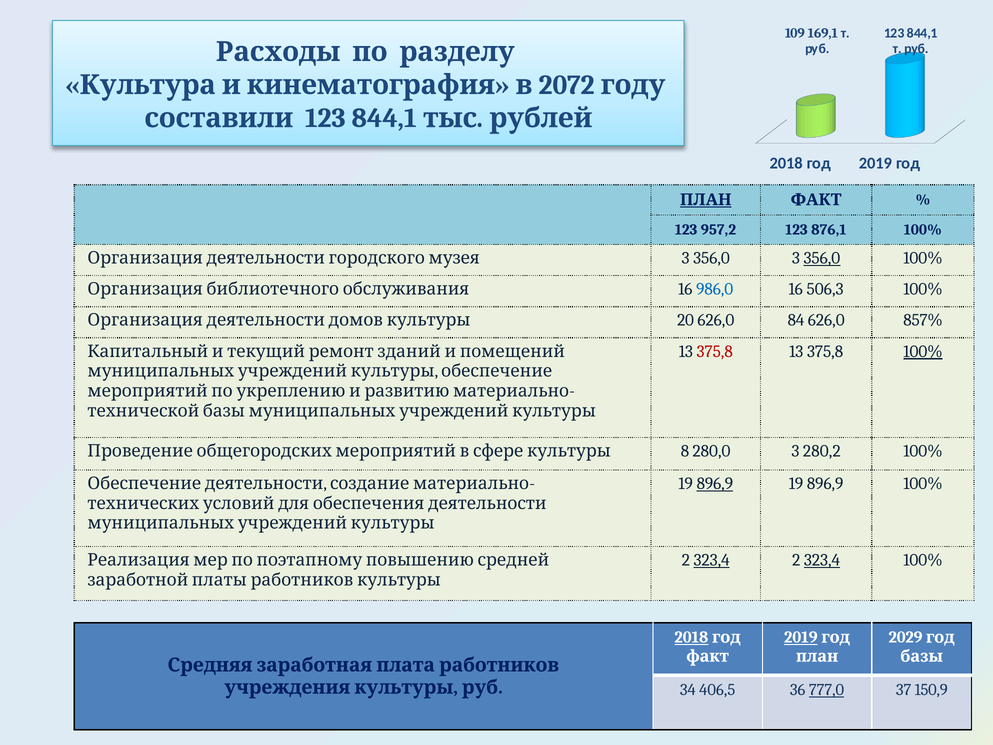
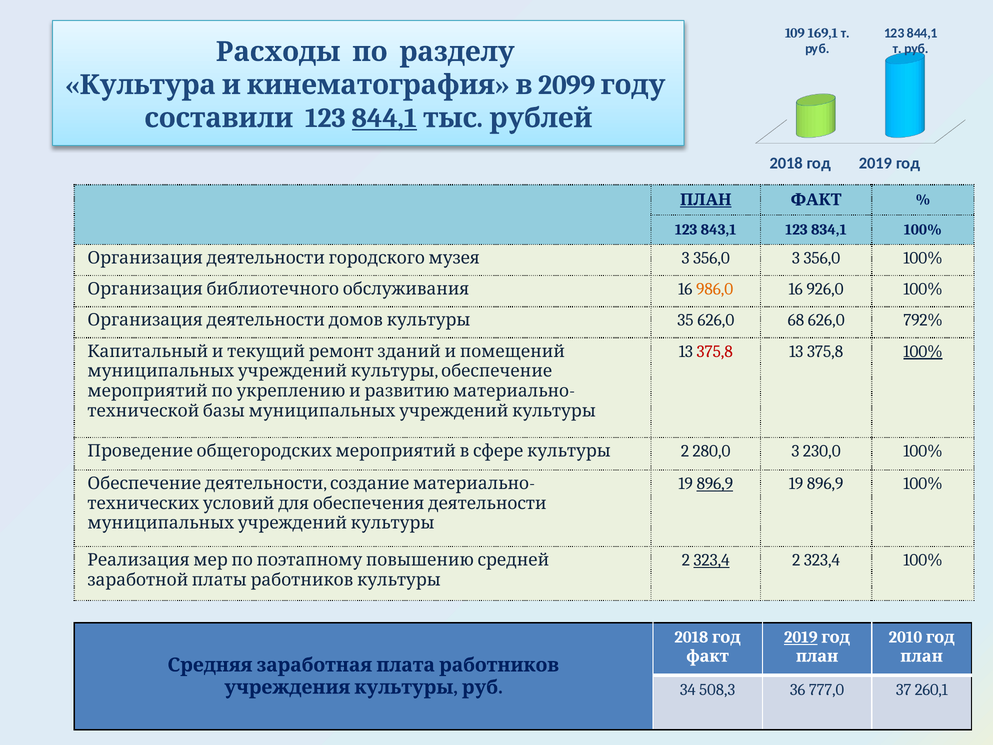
2072: 2072 -> 2099
844,1 at (384, 118) underline: none -> present
957,2: 957,2 -> 843,1
876,1: 876,1 -> 834,1
356,0 at (822, 258) underline: present -> none
986,0 colour: blue -> orange
506,3: 506,3 -> 926,0
20: 20 -> 35
84: 84 -> 68
857%: 857% -> 792%
8 at (685, 451): 8 -> 2
280,2: 280,2 -> 230,0
323,4 at (822, 560) underline: present -> none
2018 at (691, 637) underline: present -> none
2029: 2029 -> 2010
базы at (922, 656): базы -> план
406,5: 406,5 -> 508,3
777,0 underline: present -> none
150,9: 150,9 -> 260,1
